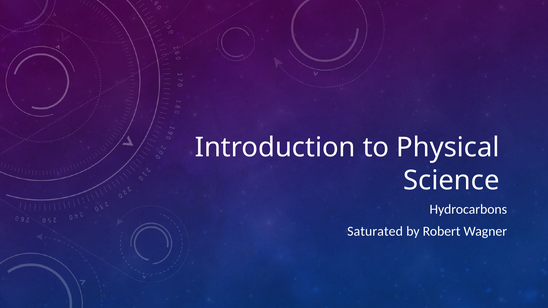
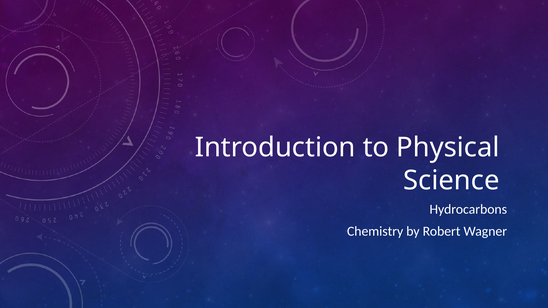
Saturated: Saturated -> Chemistry
